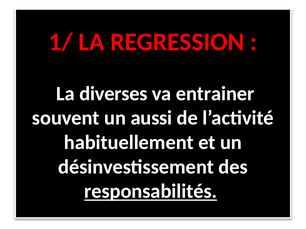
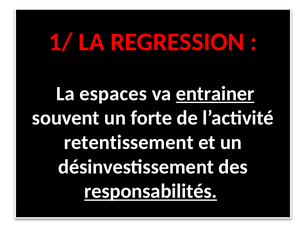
diverses: diverses -> espaces
entrainer underline: none -> present
aussi: aussi -> forte
habituellement: habituellement -> retentissement
